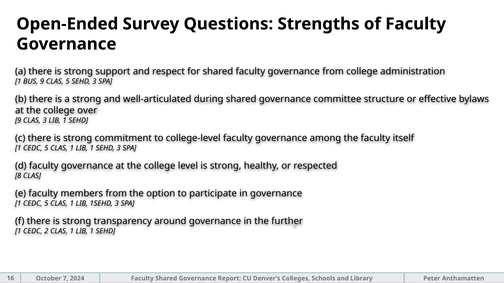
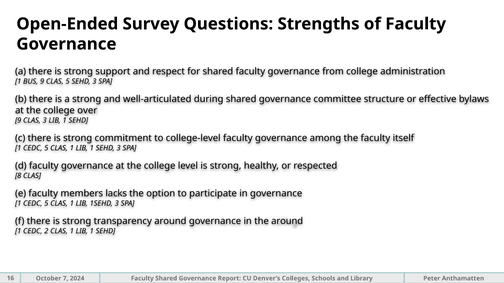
members from: from -> lacks
the further: further -> around
